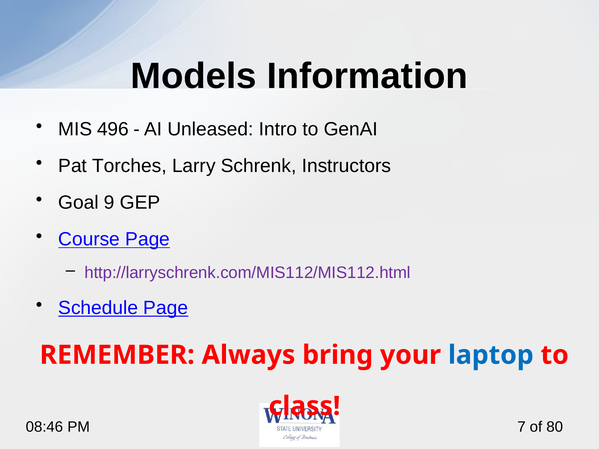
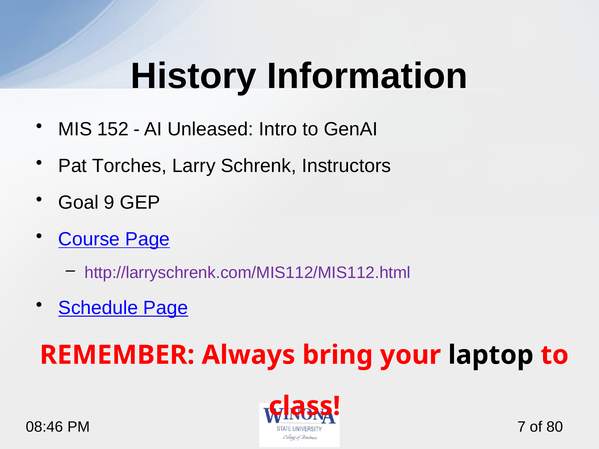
Models: Models -> History
496: 496 -> 152
laptop colour: blue -> black
